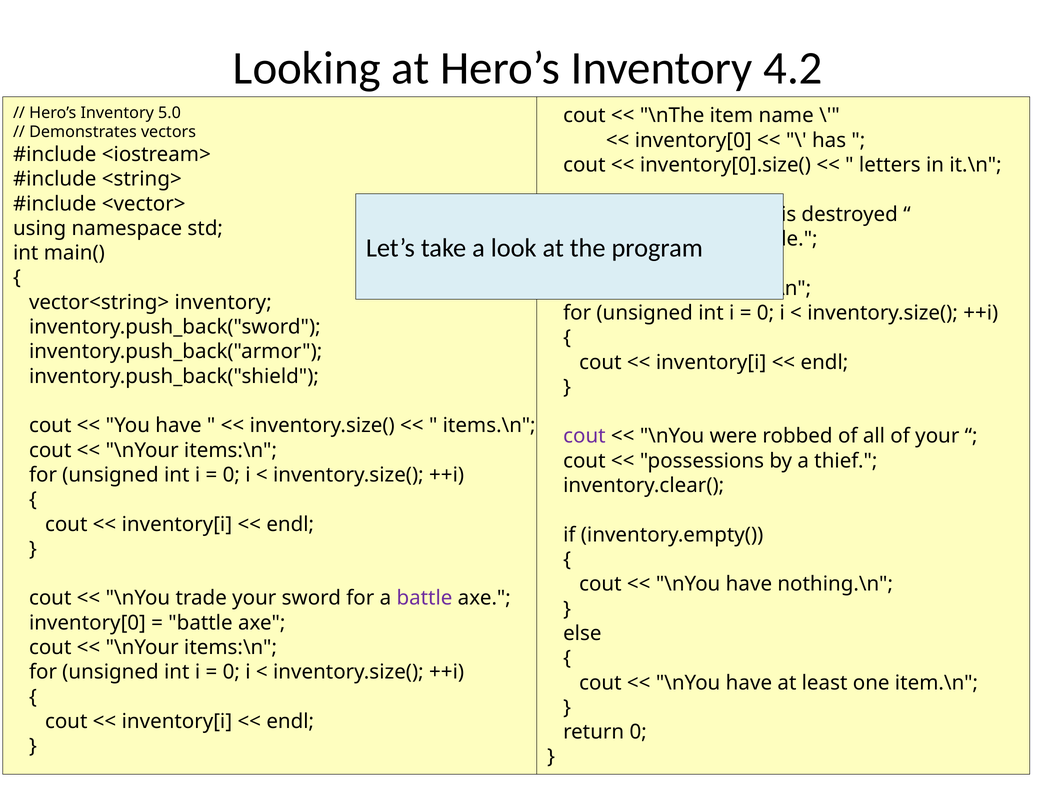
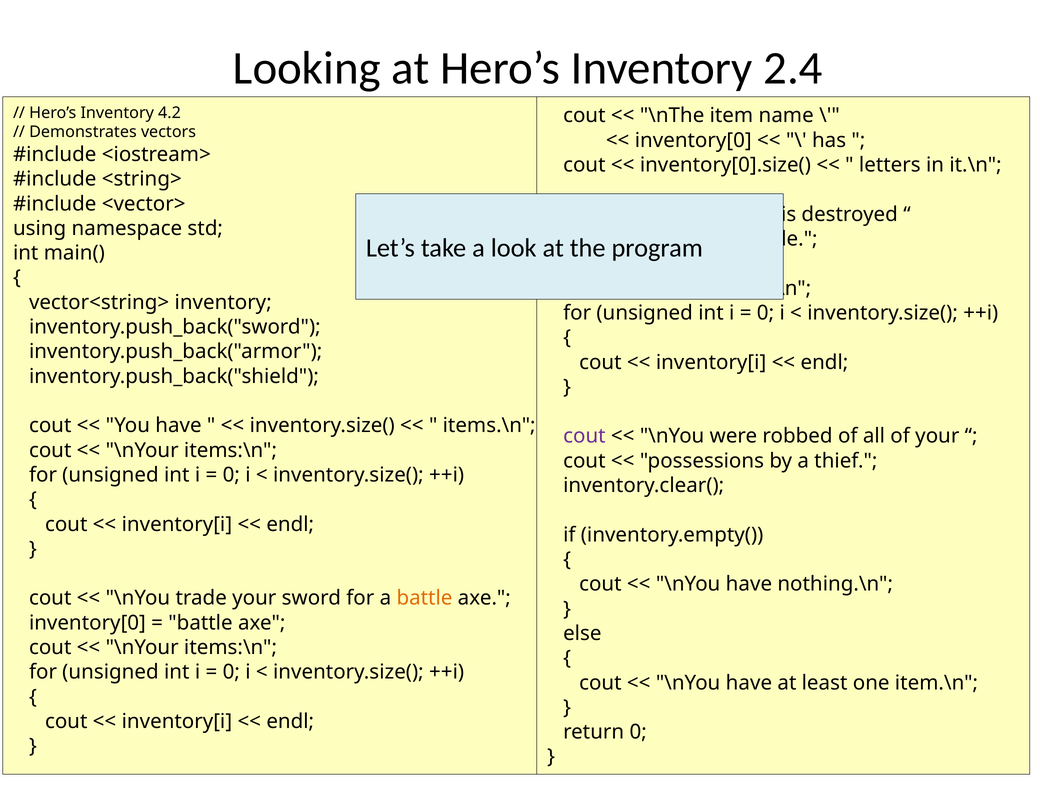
4.2: 4.2 -> 2.4
5.0: 5.0 -> 4.2
battle at (424, 598) colour: purple -> orange
